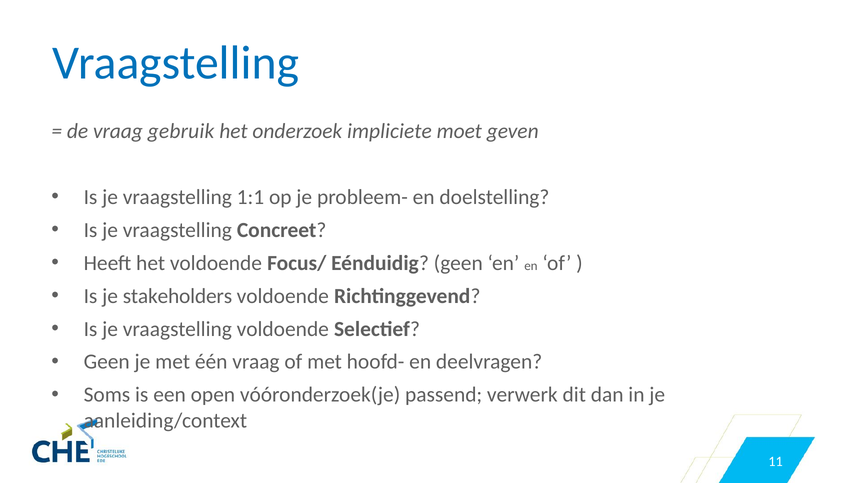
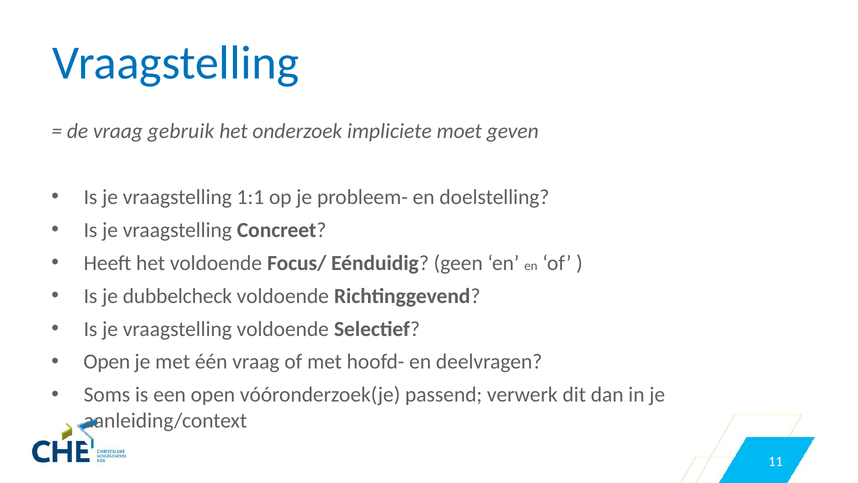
stakeholders: stakeholders -> dubbelcheck
Geen at (107, 362): Geen -> Open
